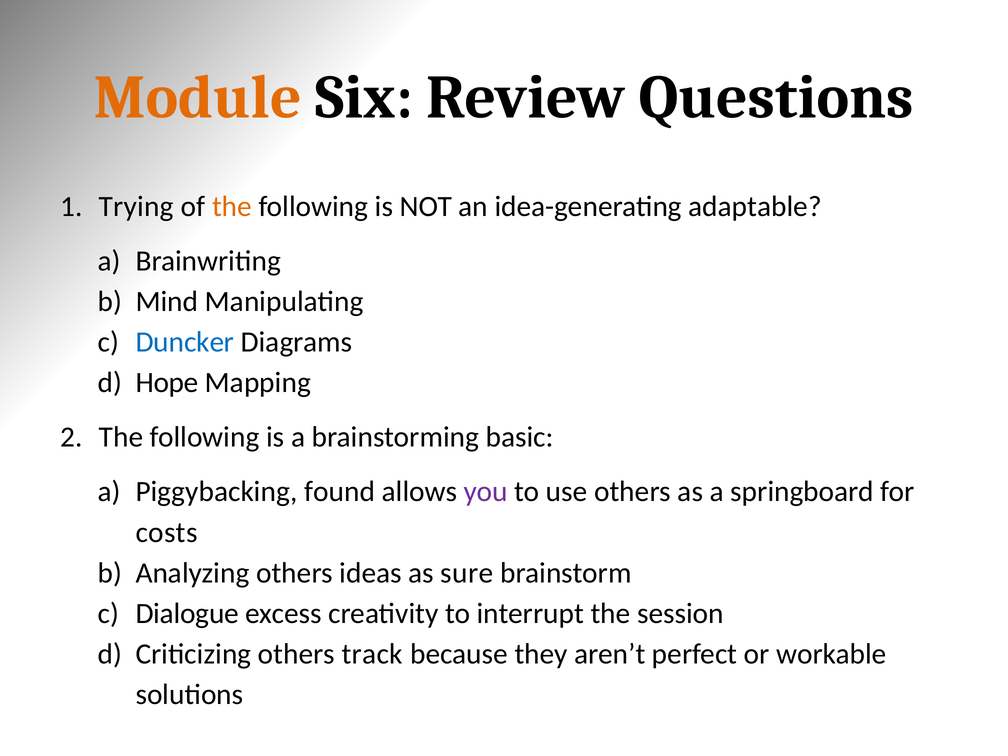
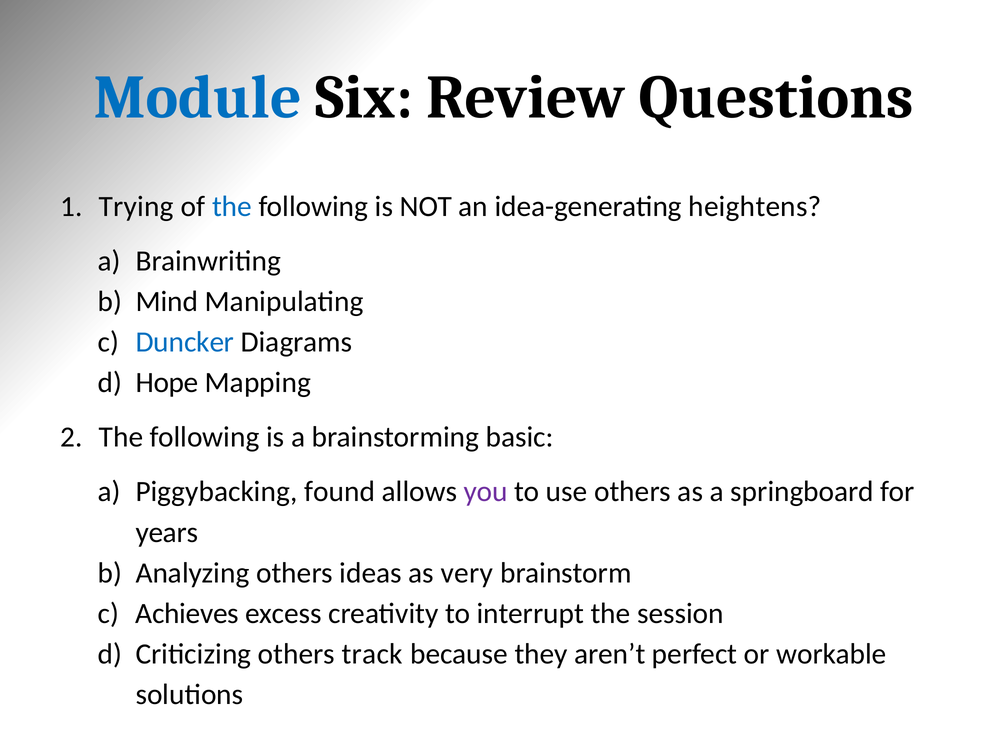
Module colour: orange -> blue
the at (232, 206) colour: orange -> blue
adaptable: adaptable -> heightens
costs: costs -> years
sure: sure -> very
Dialogue: Dialogue -> Achieves
